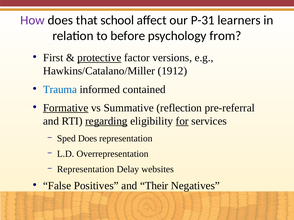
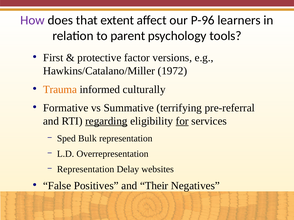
school: school -> extent
P-31: P-31 -> P-96
before: before -> parent
from: from -> tools
protective underline: present -> none
1912: 1912 -> 1972
Trauma colour: blue -> orange
contained: contained -> culturally
Formative underline: present -> none
reflection: reflection -> terrifying
Sped Does: Does -> Bulk
